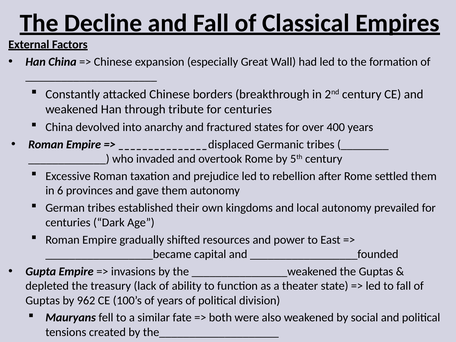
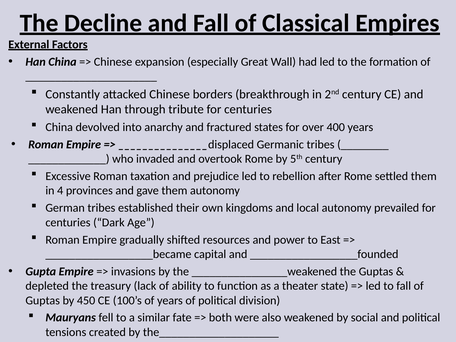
6: 6 -> 4
962: 962 -> 450
